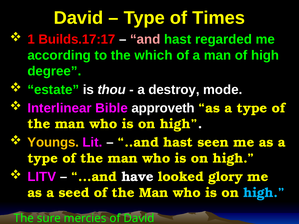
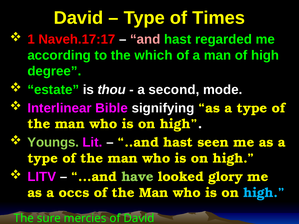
Builds.17:17: Builds.17:17 -> Naveh.17:17
destroy: destroy -> second
approveth: approveth -> signifying
Youngs colour: yellow -> light green
have colour: white -> light green
seed: seed -> occs
